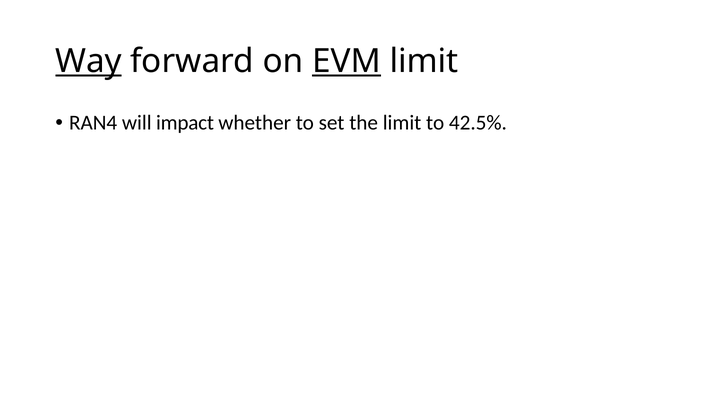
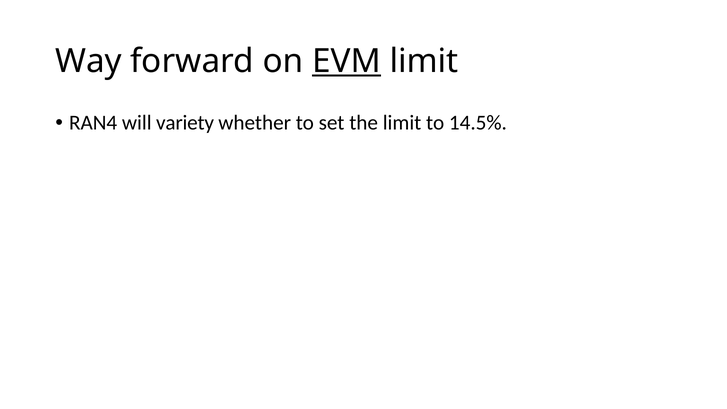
Way underline: present -> none
impact: impact -> variety
42.5%: 42.5% -> 14.5%
